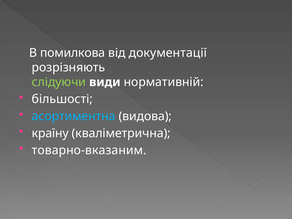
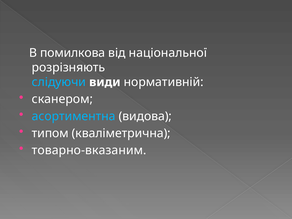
документації: документації -> національної
слідуючи colour: light green -> light blue
більшості: більшості -> сканером
країну: країну -> типом
